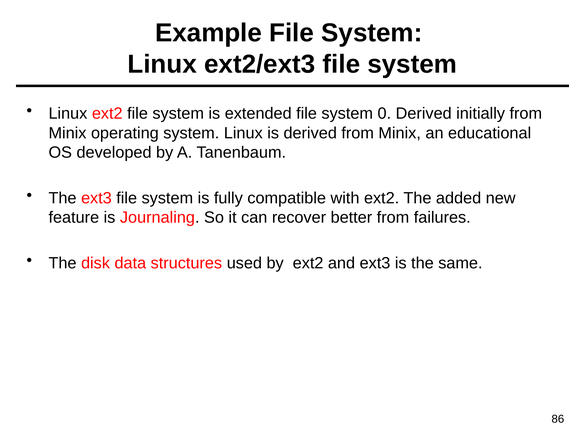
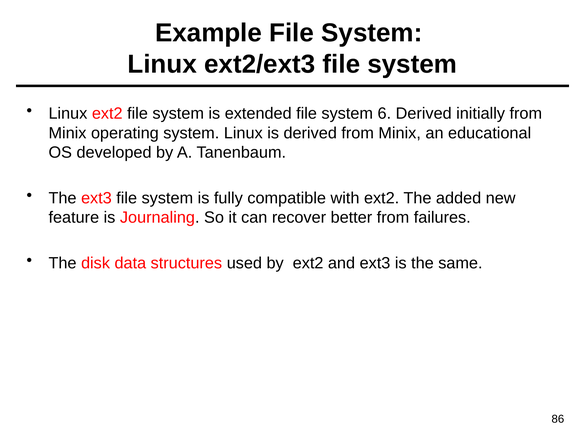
0: 0 -> 6
